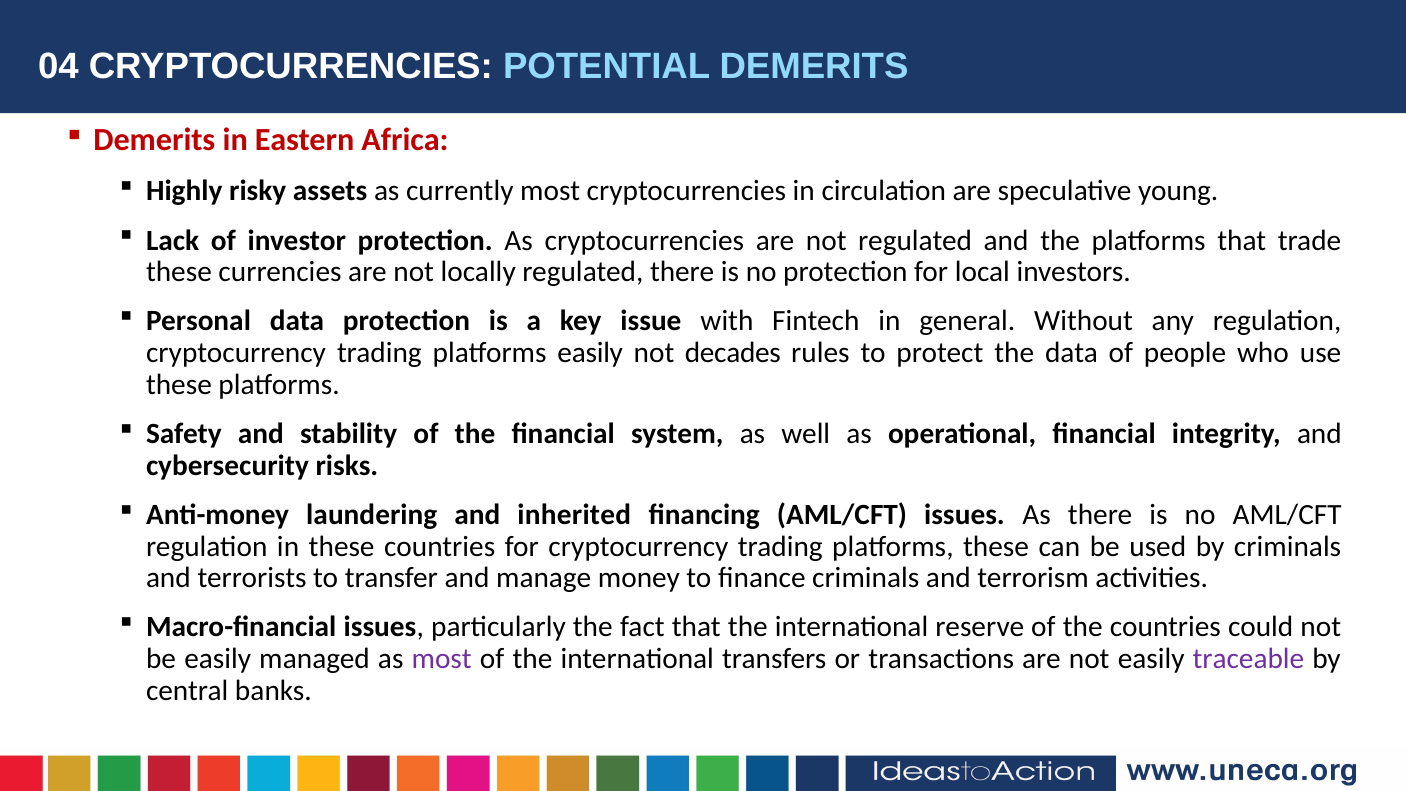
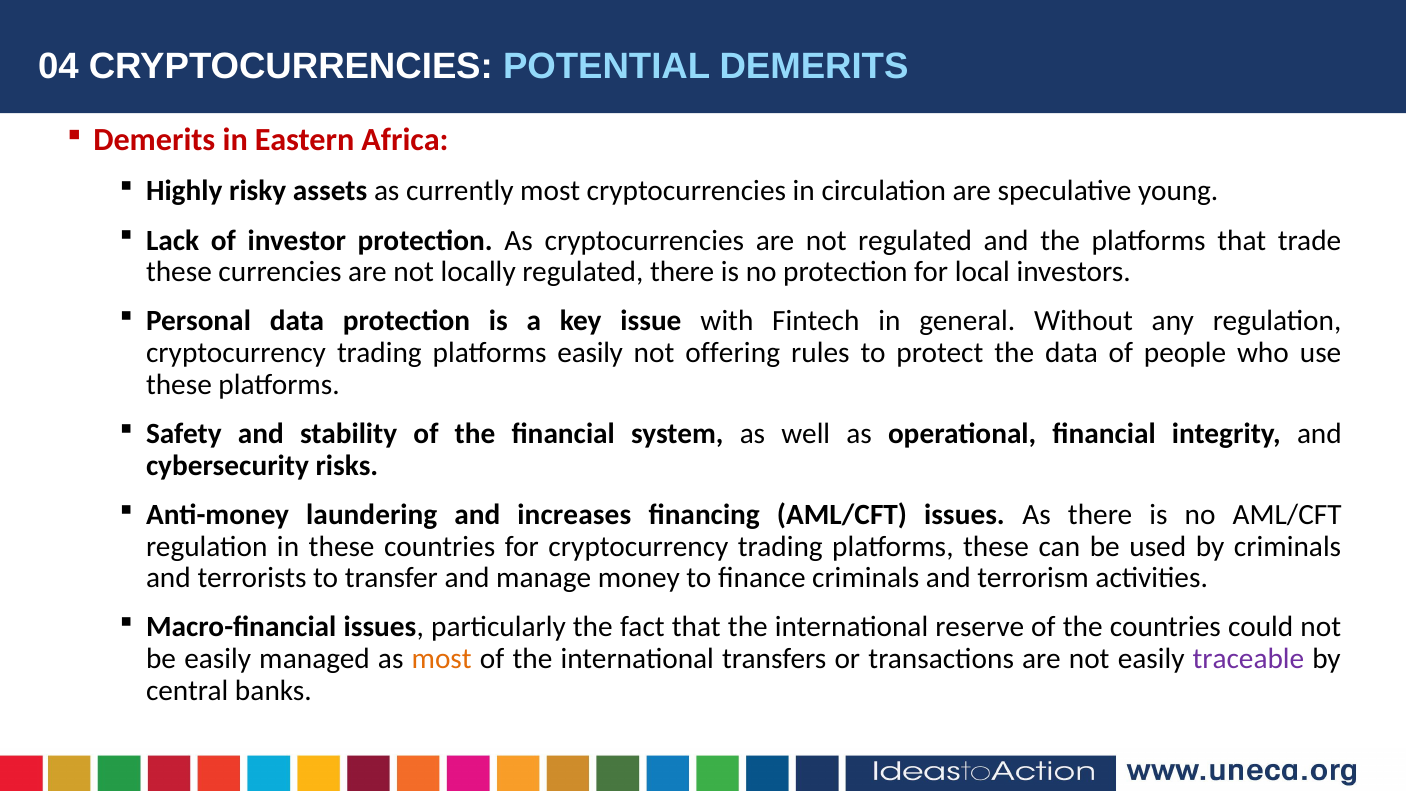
decades: decades -> offering
inherited: inherited -> increases
most at (442, 659) colour: purple -> orange
